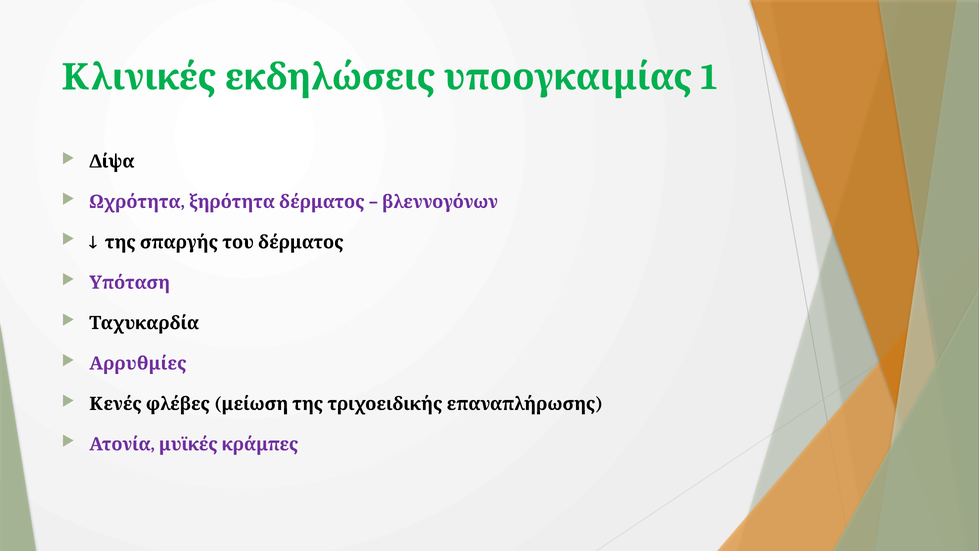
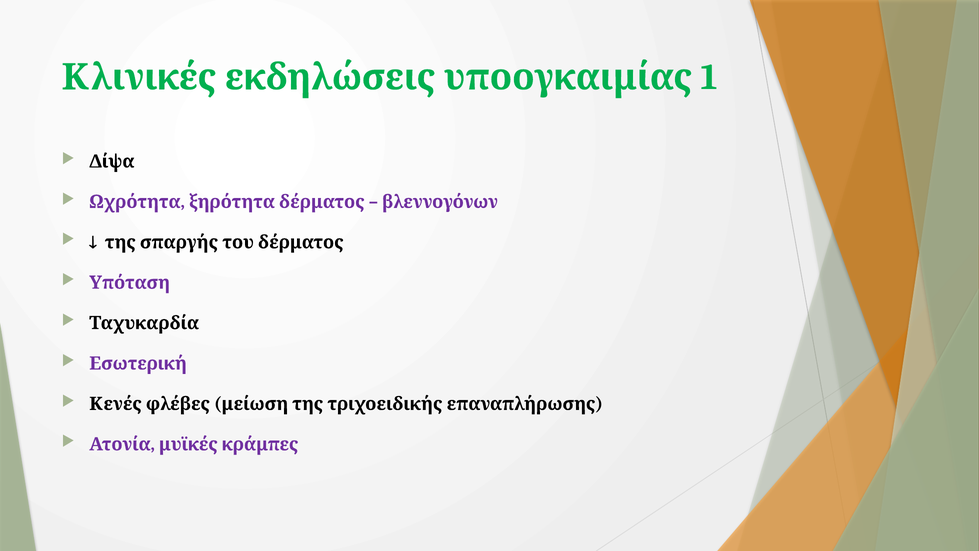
Αρρυθμίες: Αρρυθμίες -> Εσωτερική
